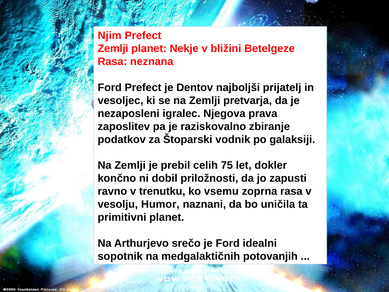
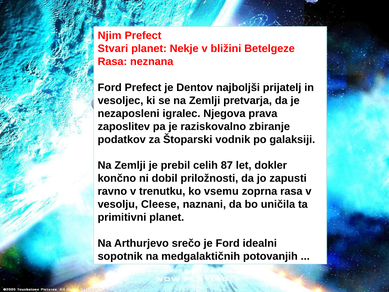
Zemlji at (113, 49): Zemlji -> Stvari
75: 75 -> 87
Humor: Humor -> Cleese
